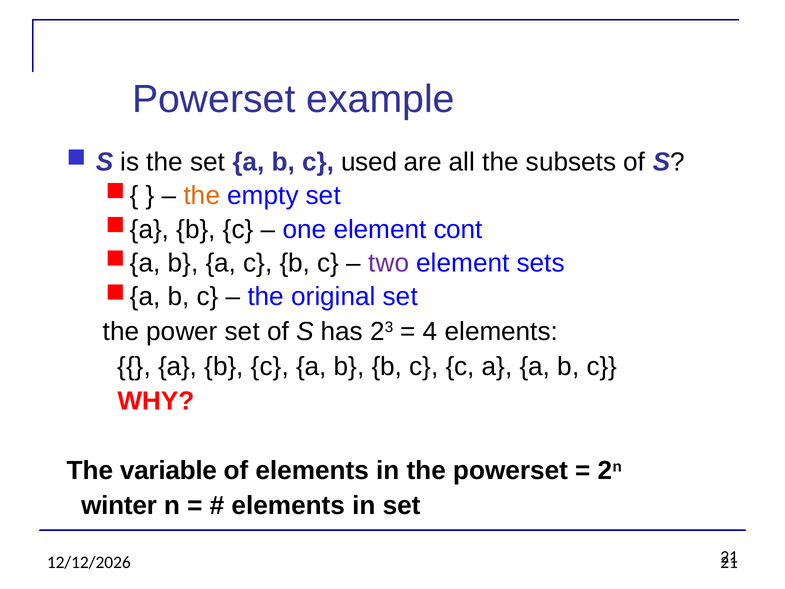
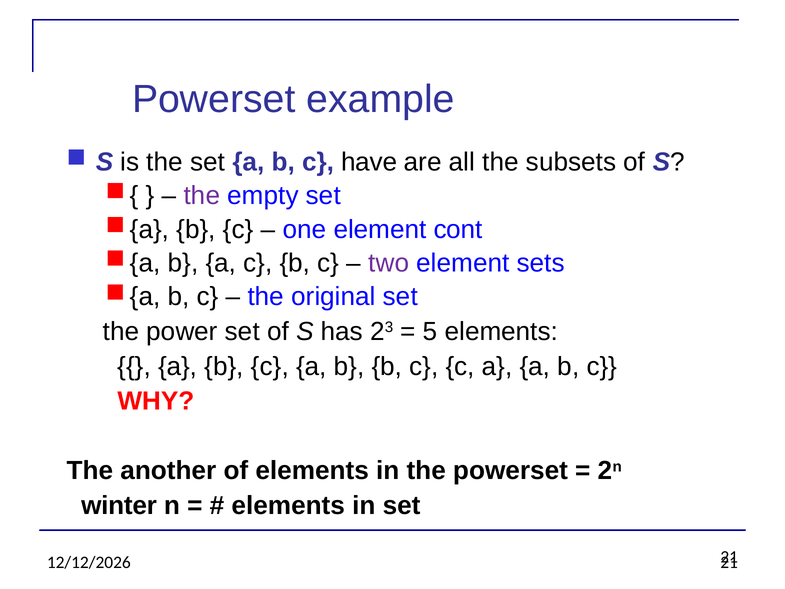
used: used -> have
the at (202, 196) colour: orange -> purple
4: 4 -> 5
variable: variable -> another
